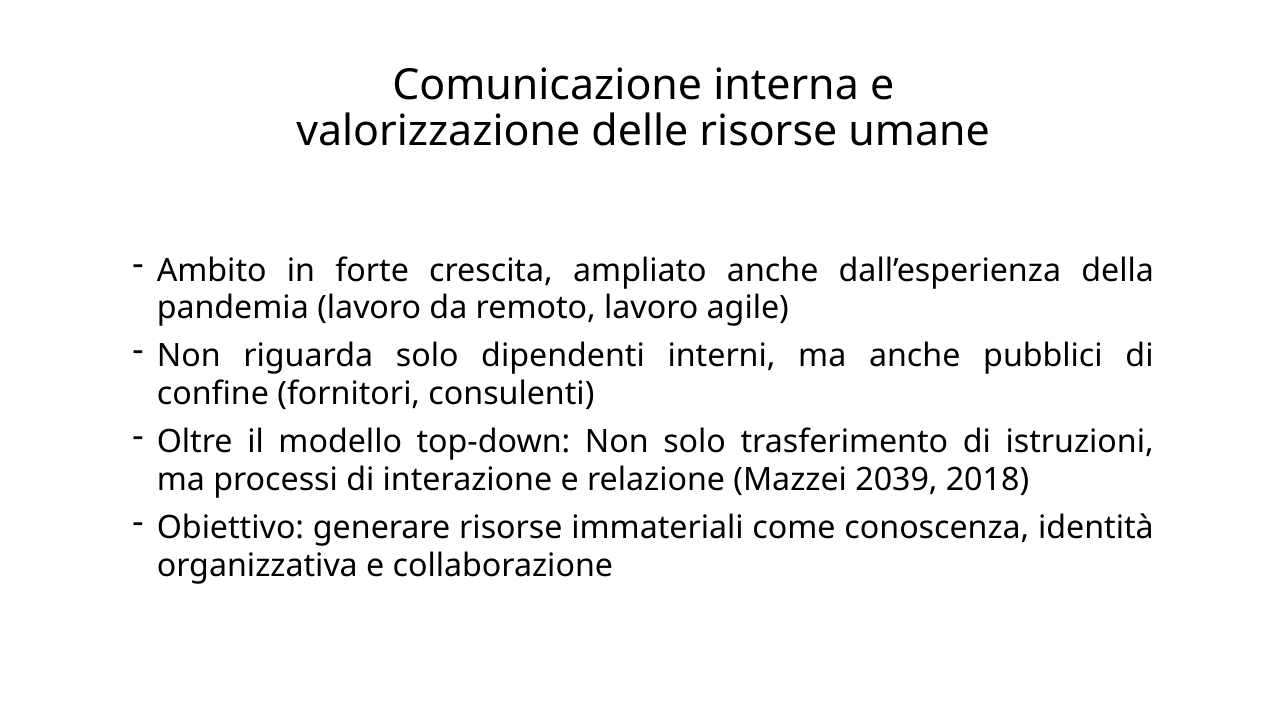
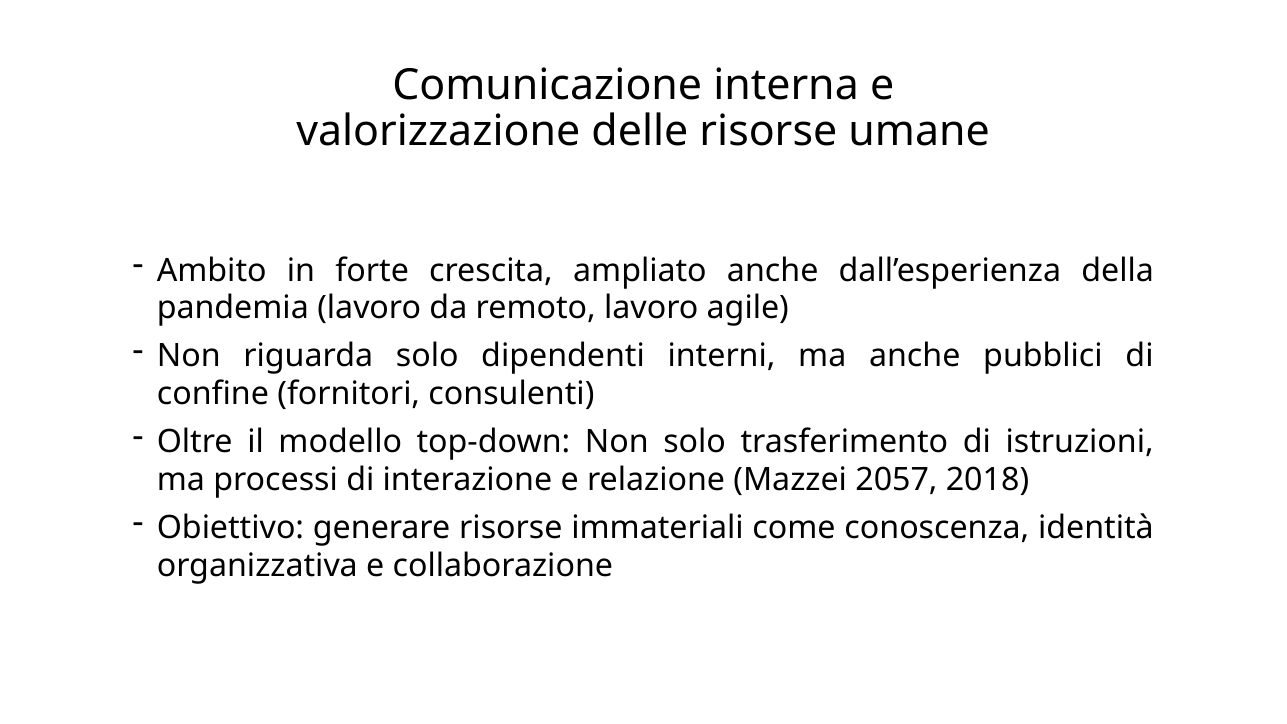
2039: 2039 -> 2057
